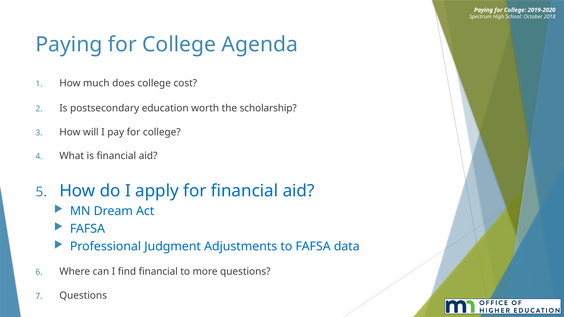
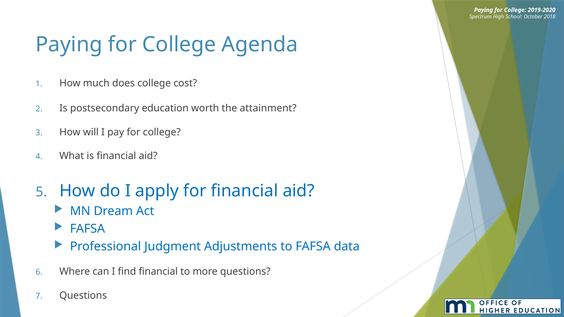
scholarship: scholarship -> attainment
